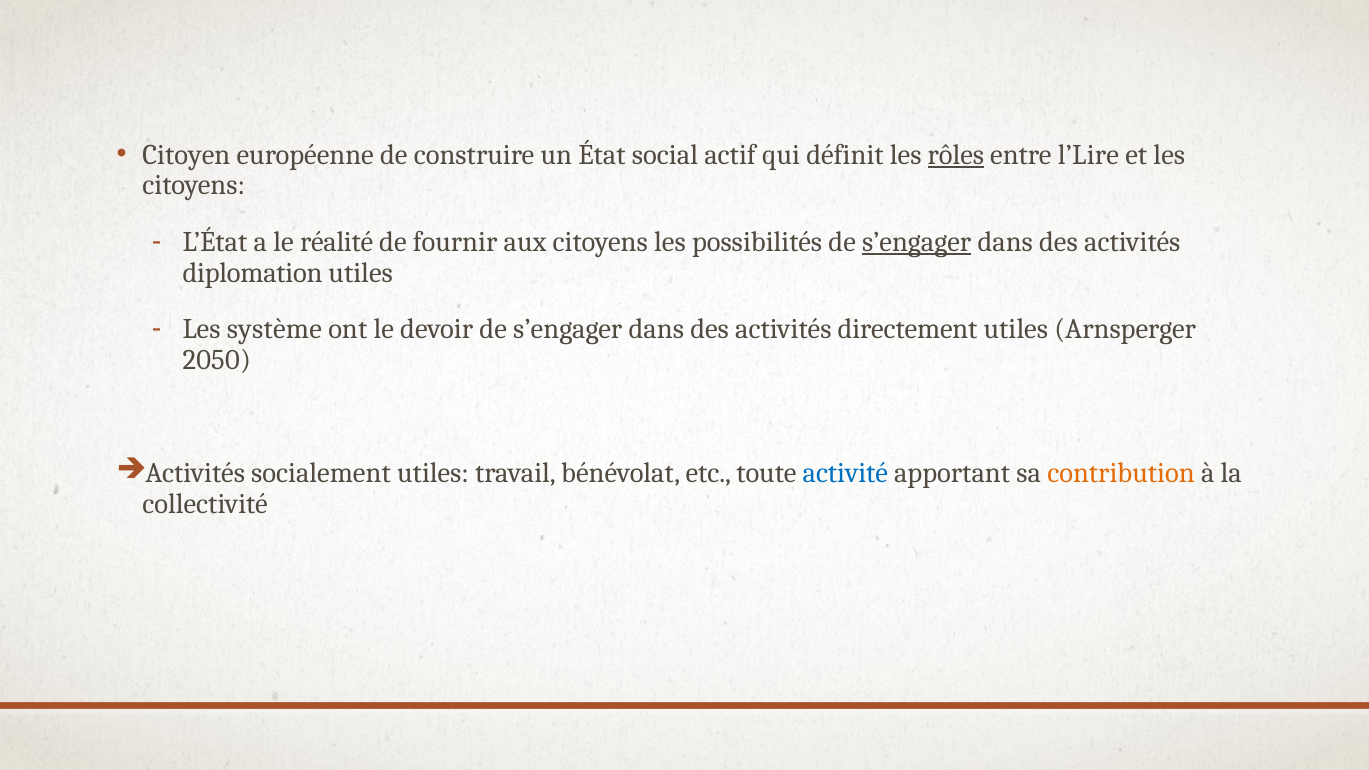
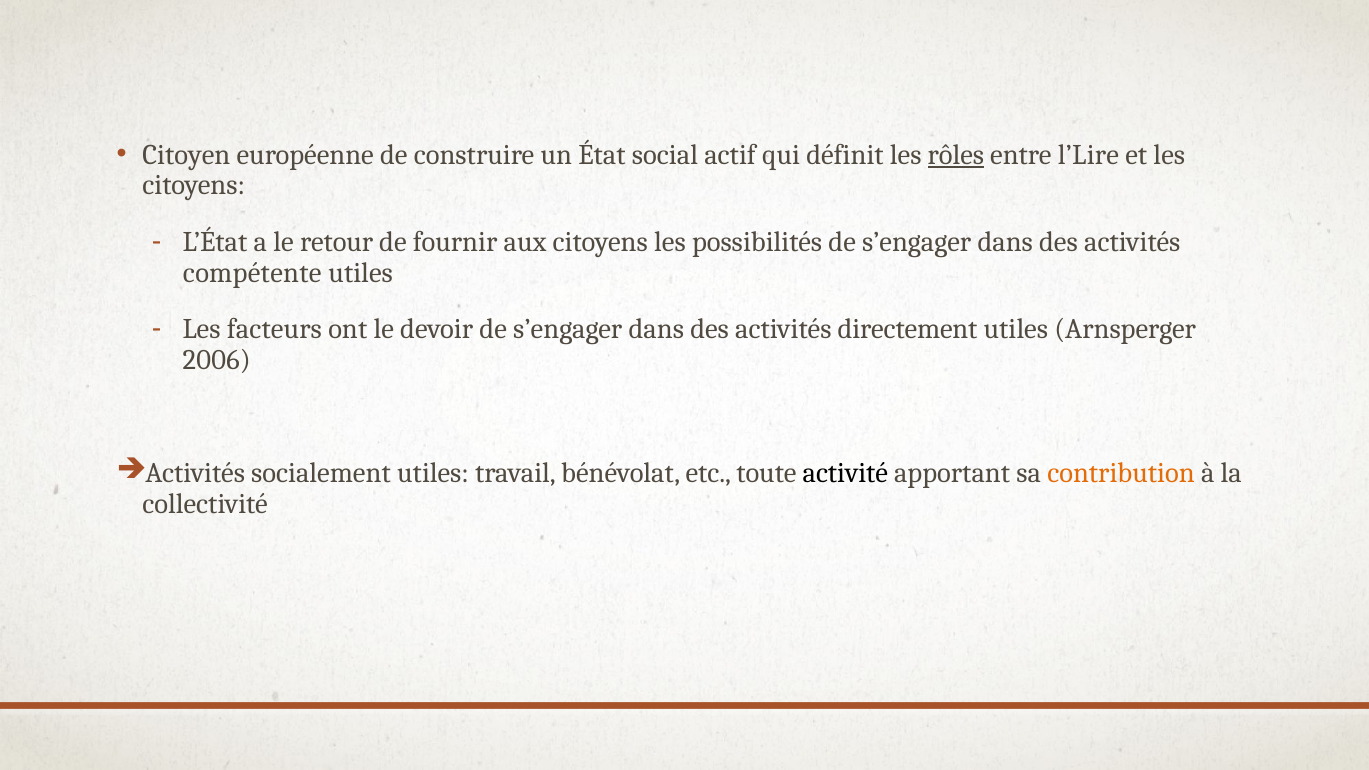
réalité: réalité -> retour
s’engager at (917, 242) underline: present -> none
diplomation: diplomation -> compétente
système: système -> facteurs
2050: 2050 -> 2006
activité colour: blue -> black
